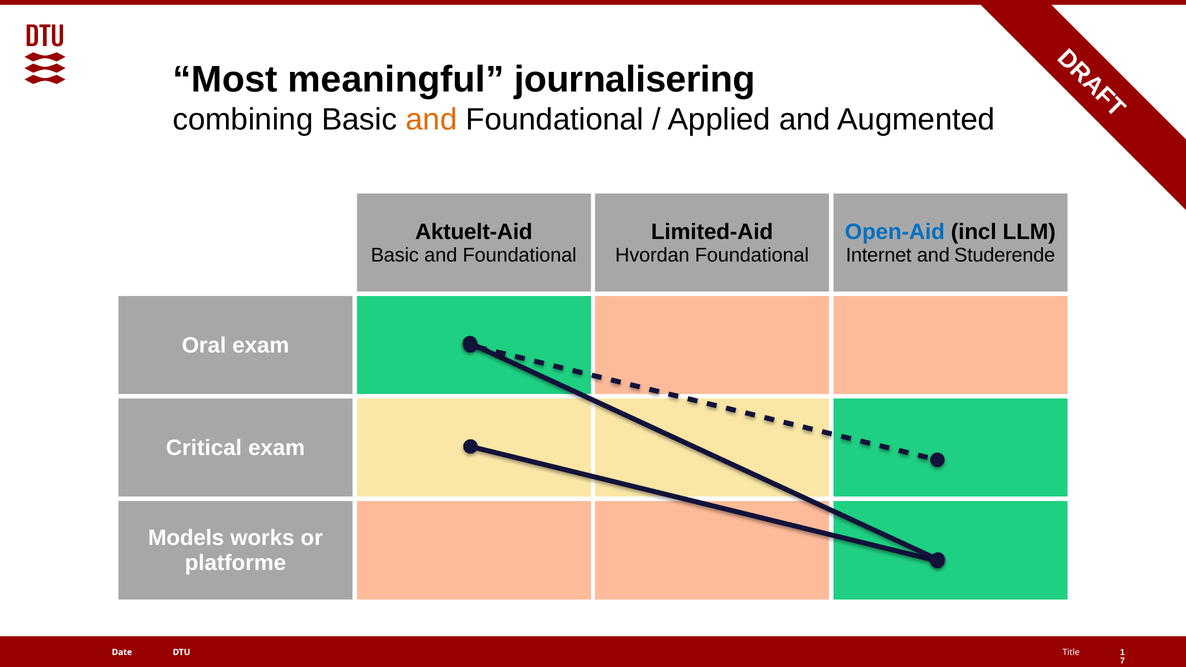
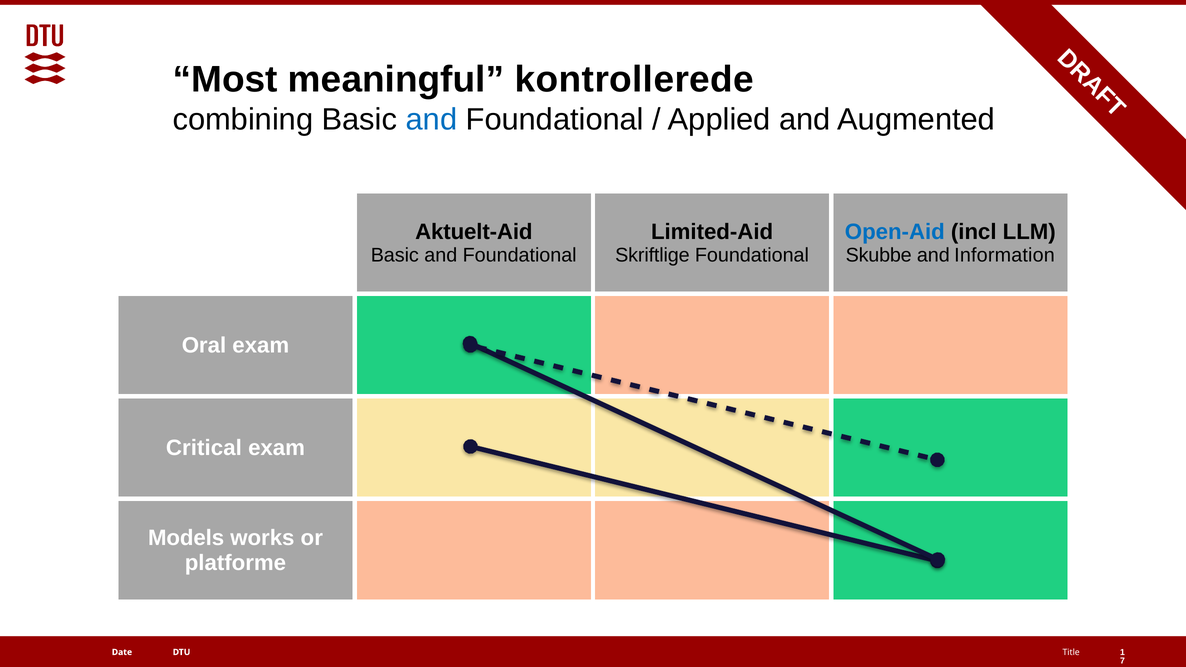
journalisering: journalisering -> kontrollerede
and at (431, 120) colour: orange -> blue
Hvordan: Hvordan -> Skriftlige
Internet: Internet -> Skubbe
Studerende: Studerende -> Information
